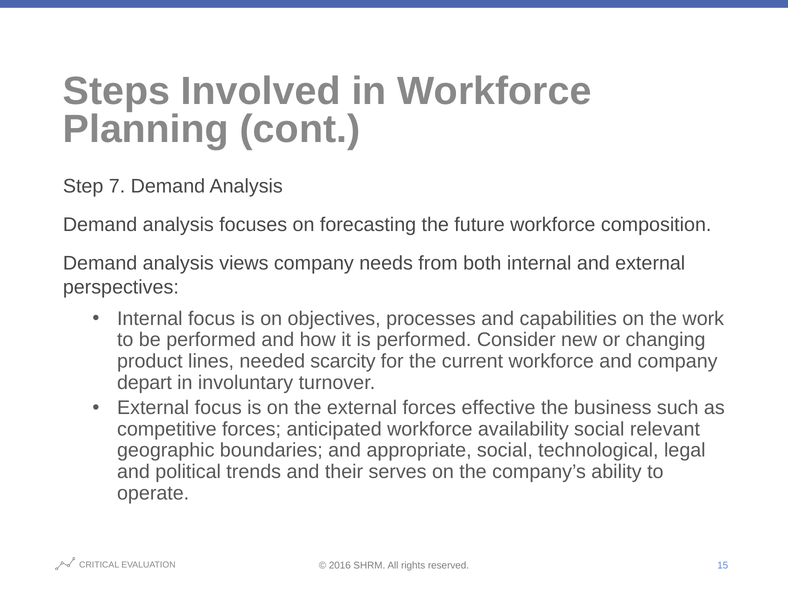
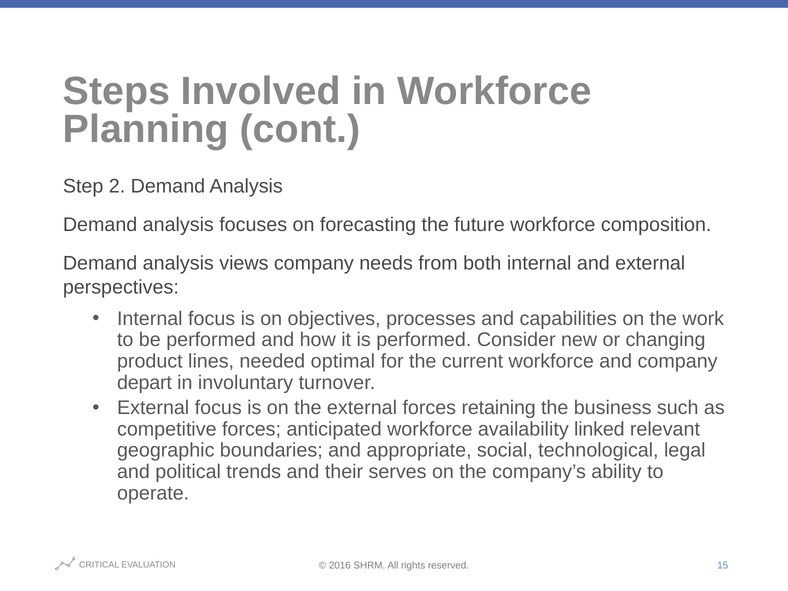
7: 7 -> 2
scarcity: scarcity -> optimal
effective: effective -> retaining
availability social: social -> linked
